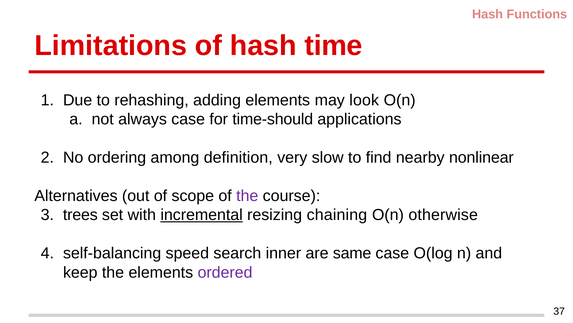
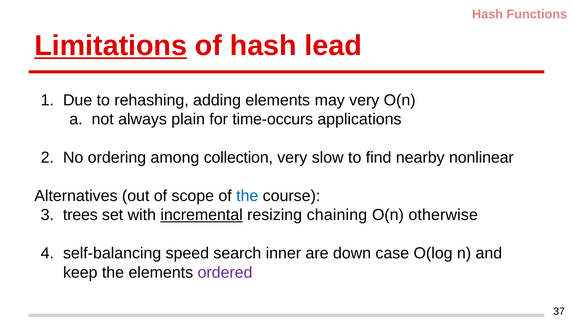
Limitations underline: none -> present
time: time -> lead
may look: look -> very
always case: case -> plain
time-should: time-should -> time-occurs
definition: definition -> collection
the at (247, 195) colour: purple -> blue
same: same -> down
